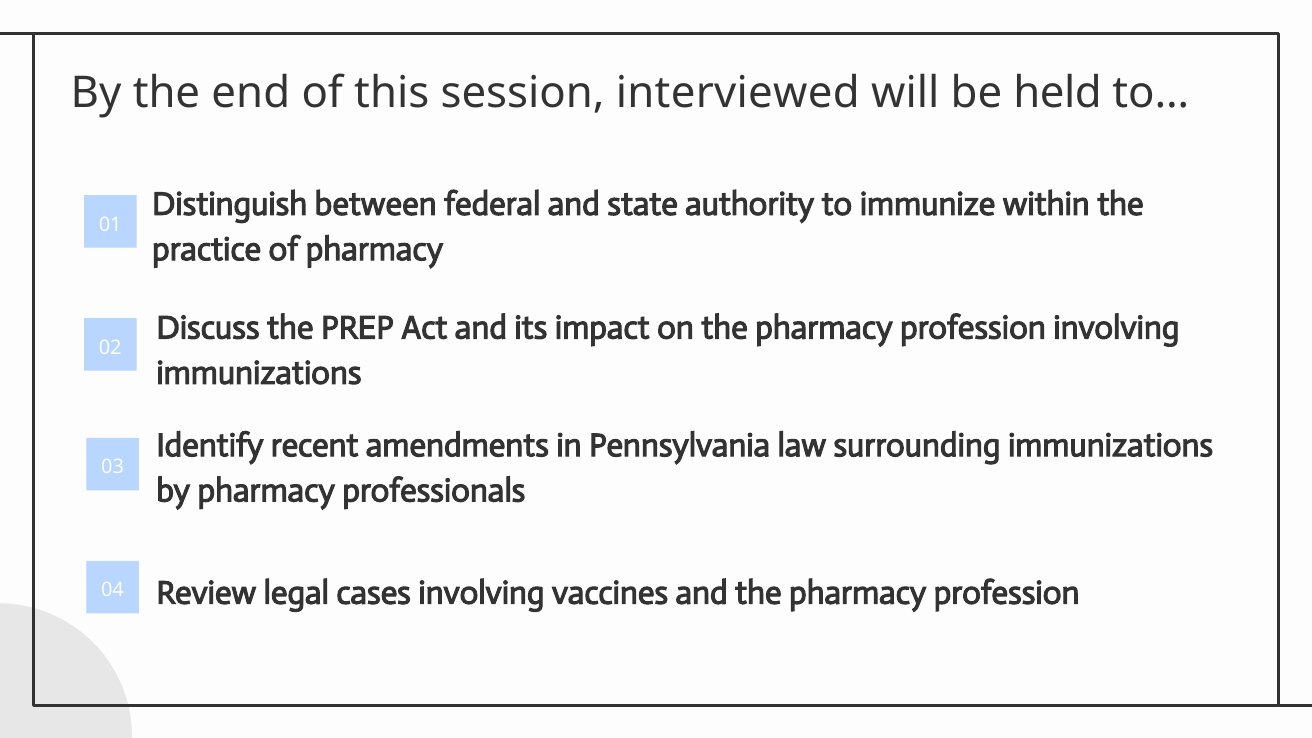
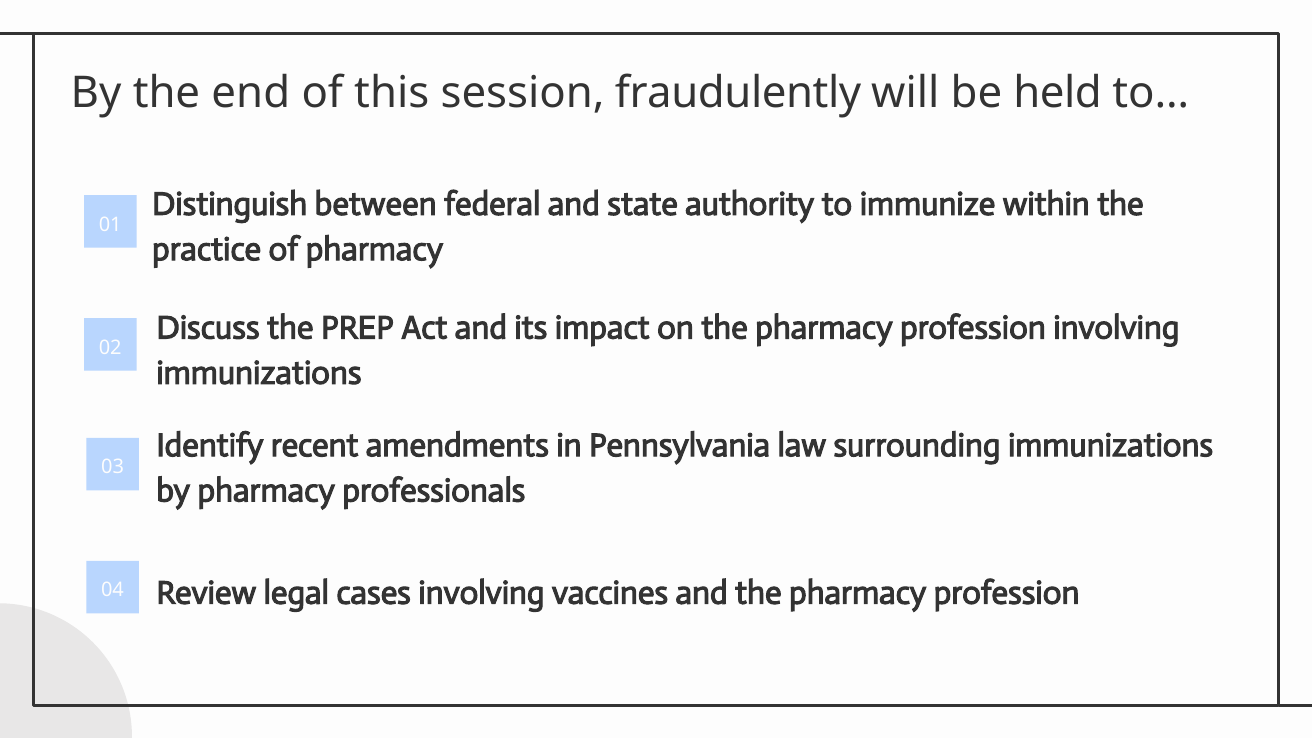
interviewed: interviewed -> fraudulently
